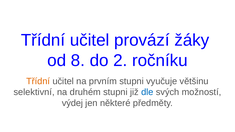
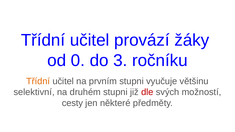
8: 8 -> 0
2: 2 -> 3
dle colour: blue -> red
výdej: výdej -> cesty
